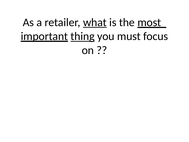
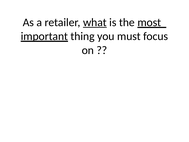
thing underline: present -> none
